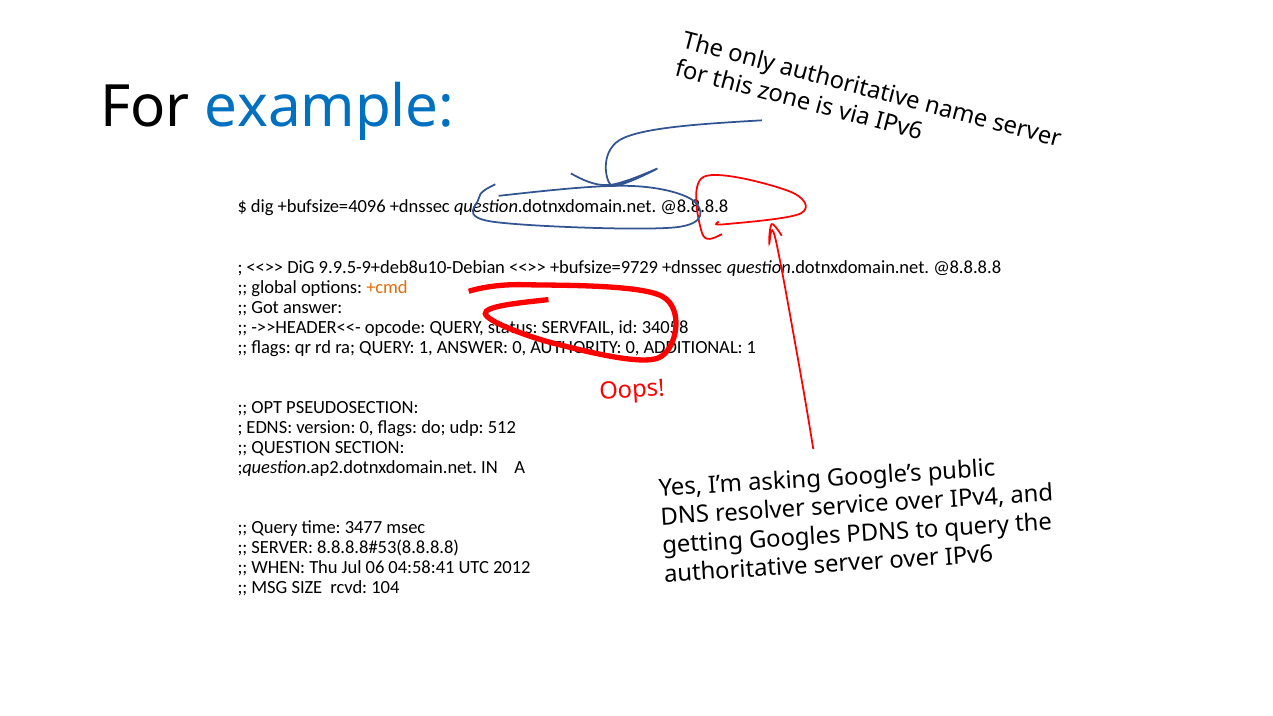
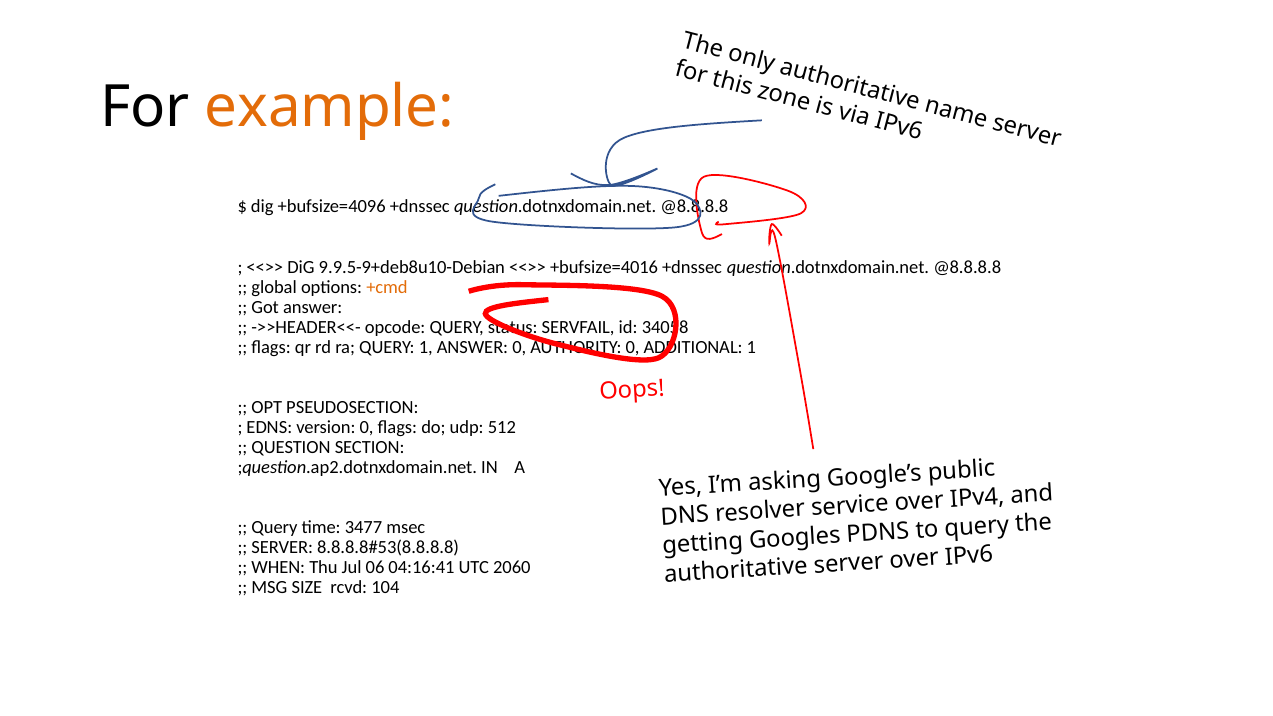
example colour: blue -> orange
+bufsize=9729: +bufsize=9729 -> +bufsize=4016
04:58:41: 04:58:41 -> 04:16:41
2012: 2012 -> 2060
